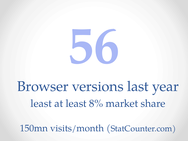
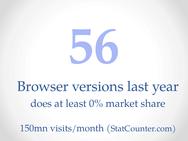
least at (41, 104): least -> does
8%: 8% -> 0%
